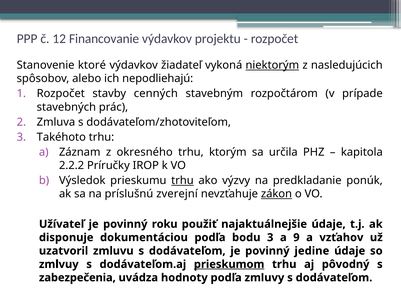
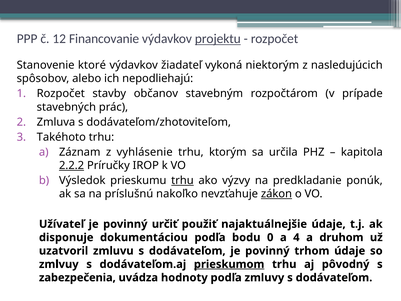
projektu underline: none -> present
niektorým underline: present -> none
cenných: cenných -> občanov
okresného: okresného -> vyhlásenie
2.2.2 underline: none -> present
zverejní: zverejní -> nakoľko
roku: roku -> určiť
bodu 3: 3 -> 0
9: 9 -> 4
vzťahov: vzťahov -> druhom
jedine: jedine -> trhom
